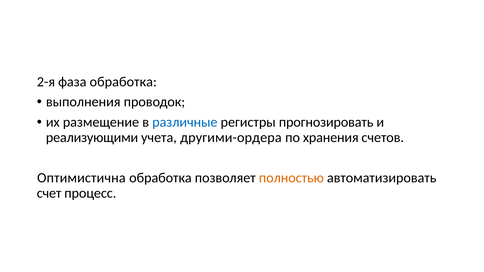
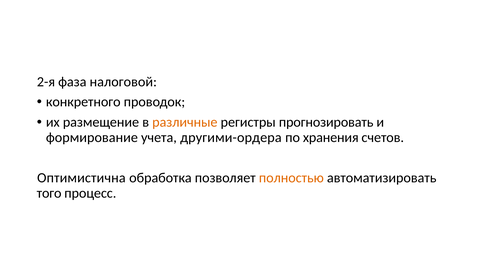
фаза обработка: обработка -> налоговой
выполнения: выполнения -> конкретного
различные colour: blue -> orange
реализующими: реализующими -> формирование
счет: счет -> того
